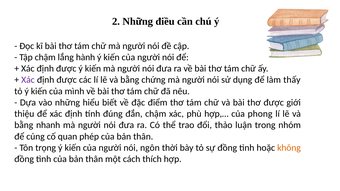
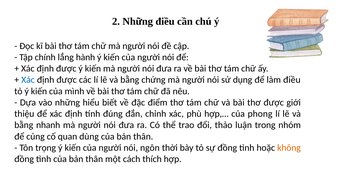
Tập chậm: chậm -> chính
Xác at (28, 80) colour: purple -> blue
làm thấy: thấy -> điều
đắn chậm: chậm -> chỉnh
phép: phép -> dùng
